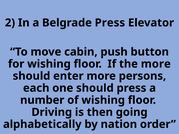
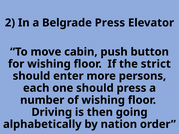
the more: more -> strict
